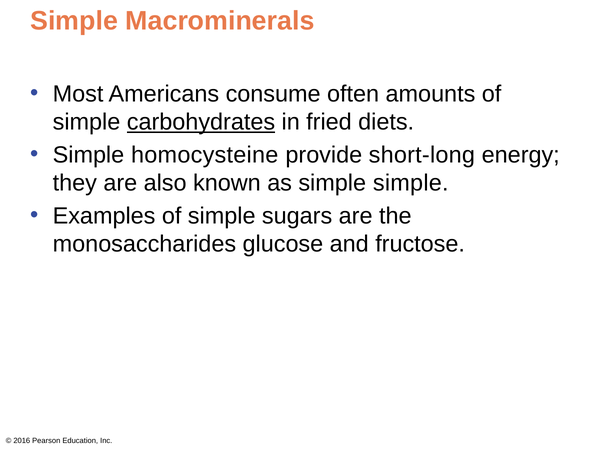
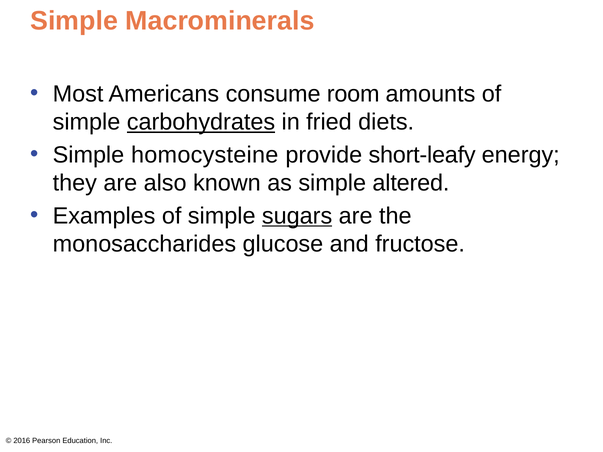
often: often -> room
short-long: short-long -> short-leafy
simple simple: simple -> altered
sugars underline: none -> present
